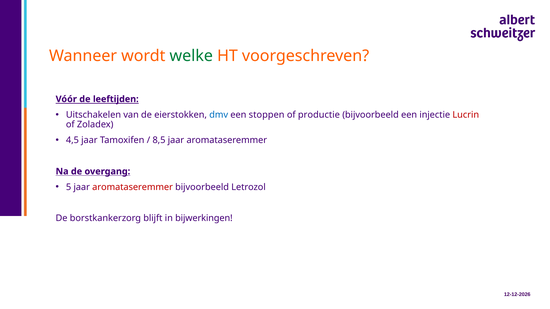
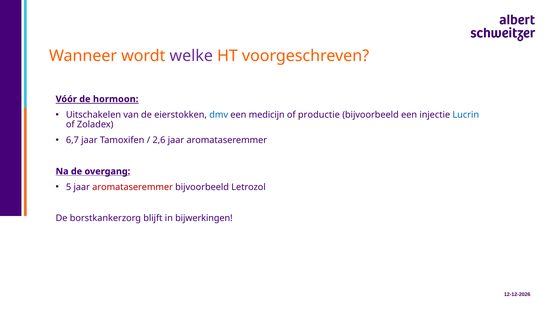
welke colour: green -> purple
leeftijden: leeftijden -> hormoon
stoppen: stoppen -> medicijn
Lucrin colour: red -> blue
4,5: 4,5 -> 6,7
8,5: 8,5 -> 2,6
